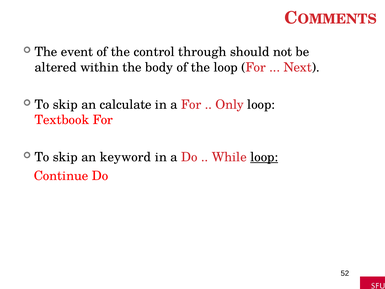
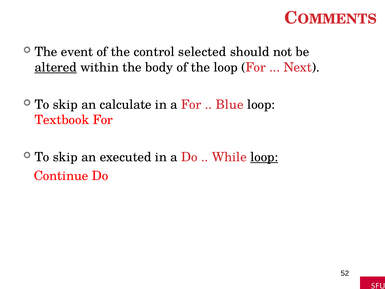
through: through -> selected
altered underline: none -> present
Only: Only -> Blue
keyword: keyword -> executed
